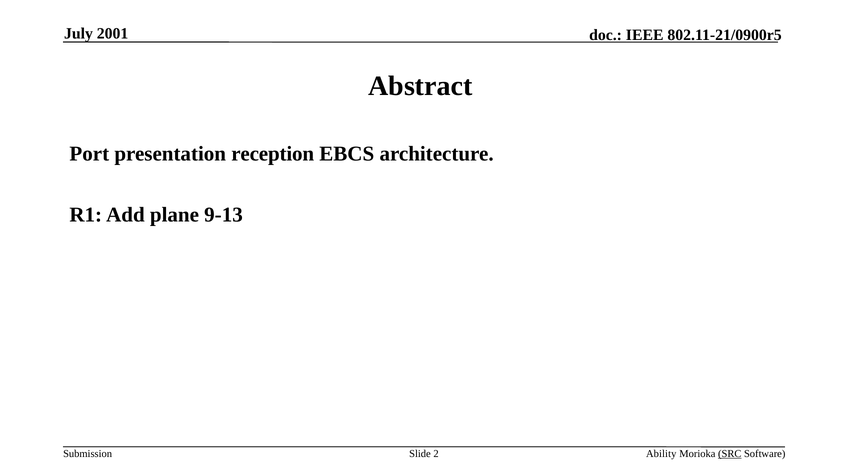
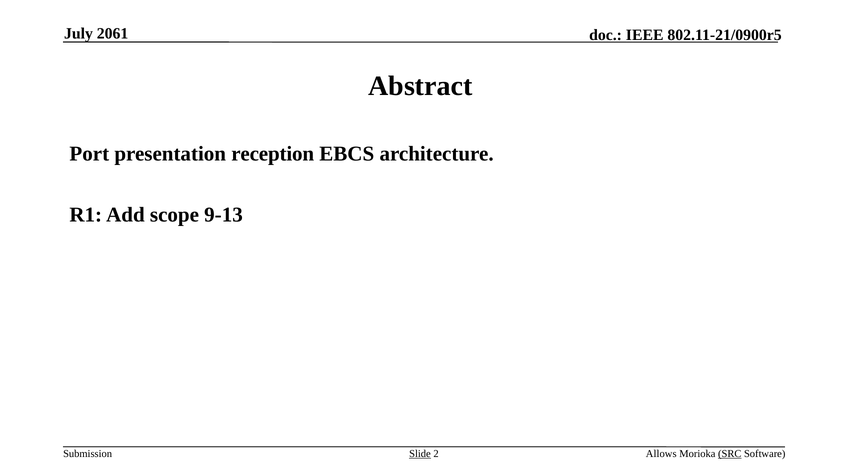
2001: 2001 -> 2061
plane: plane -> scope
Slide underline: none -> present
Ability: Ability -> Allows
